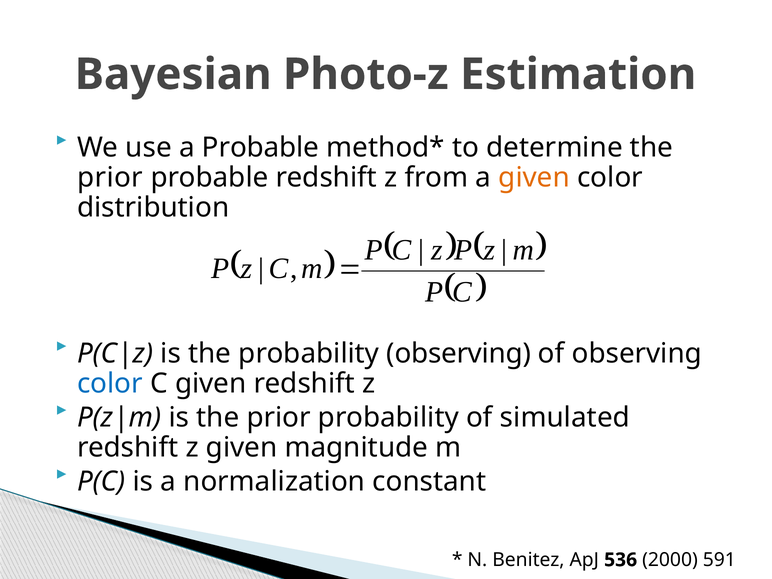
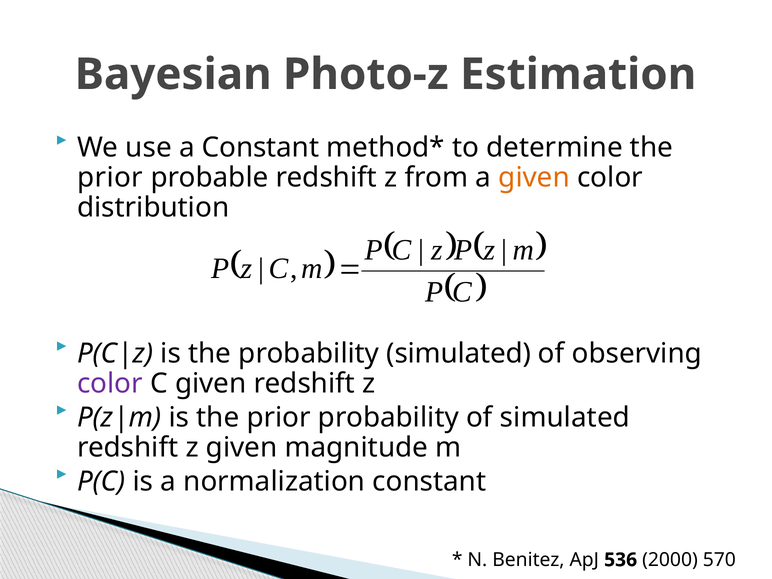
a Probable: Probable -> Constant
probability observing: observing -> simulated
color at (110, 384) colour: blue -> purple
591: 591 -> 570
